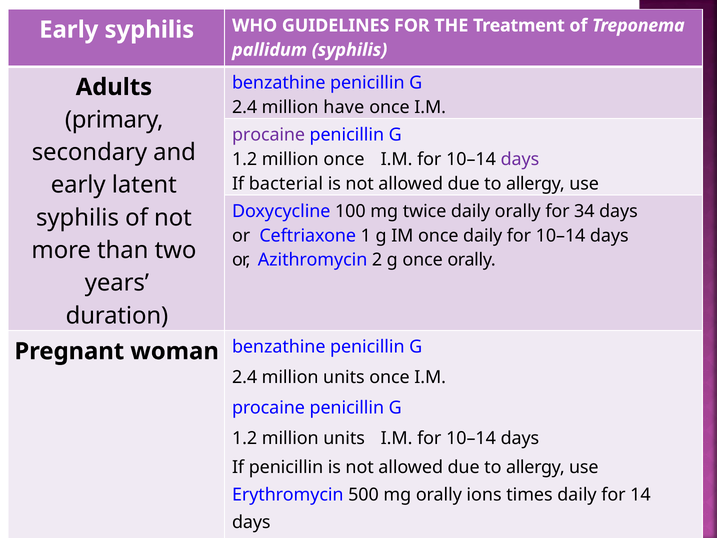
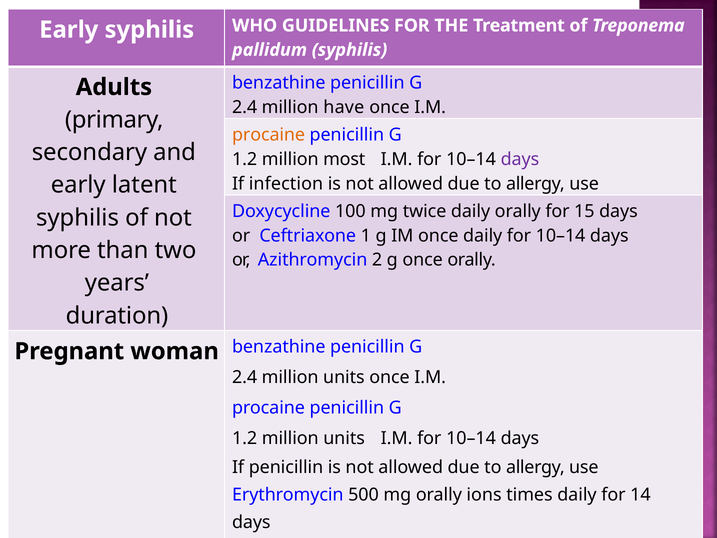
procaine at (269, 135) colour: purple -> orange
million once: once -> most
bacterial: bacterial -> infection
34: 34 -> 15
